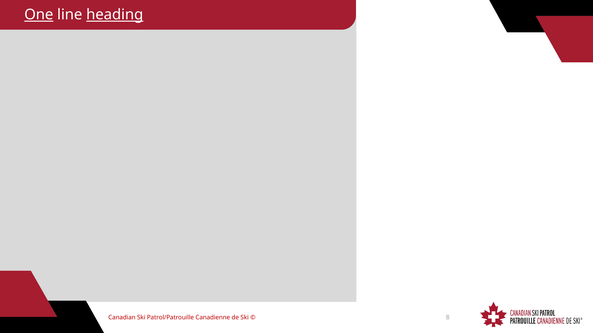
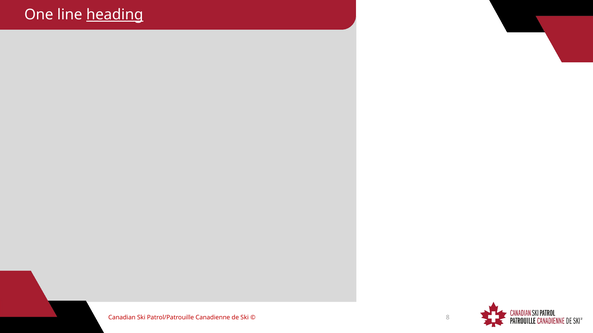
One underline: present -> none
